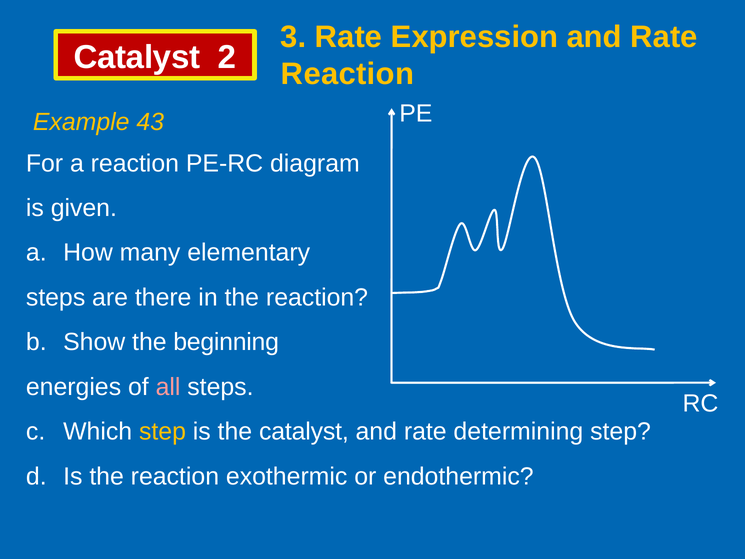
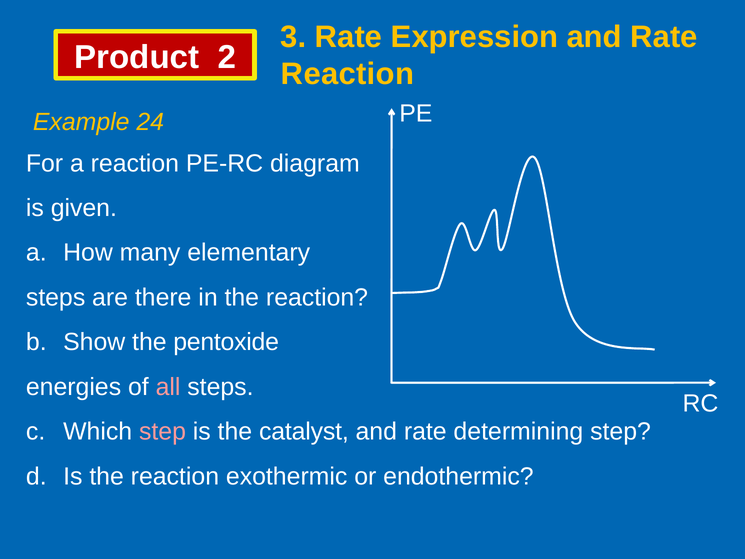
Catalyst at (137, 57): Catalyst -> Product
43: 43 -> 24
beginning: beginning -> pentoxide
step at (163, 431) colour: yellow -> pink
